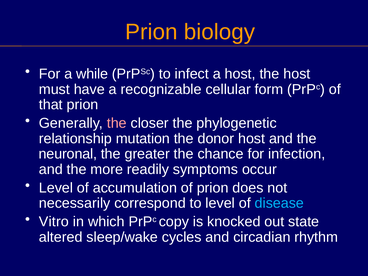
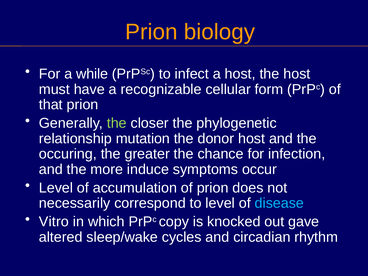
the at (117, 123) colour: pink -> light green
neuronal: neuronal -> occuring
readily: readily -> induce
state: state -> gave
